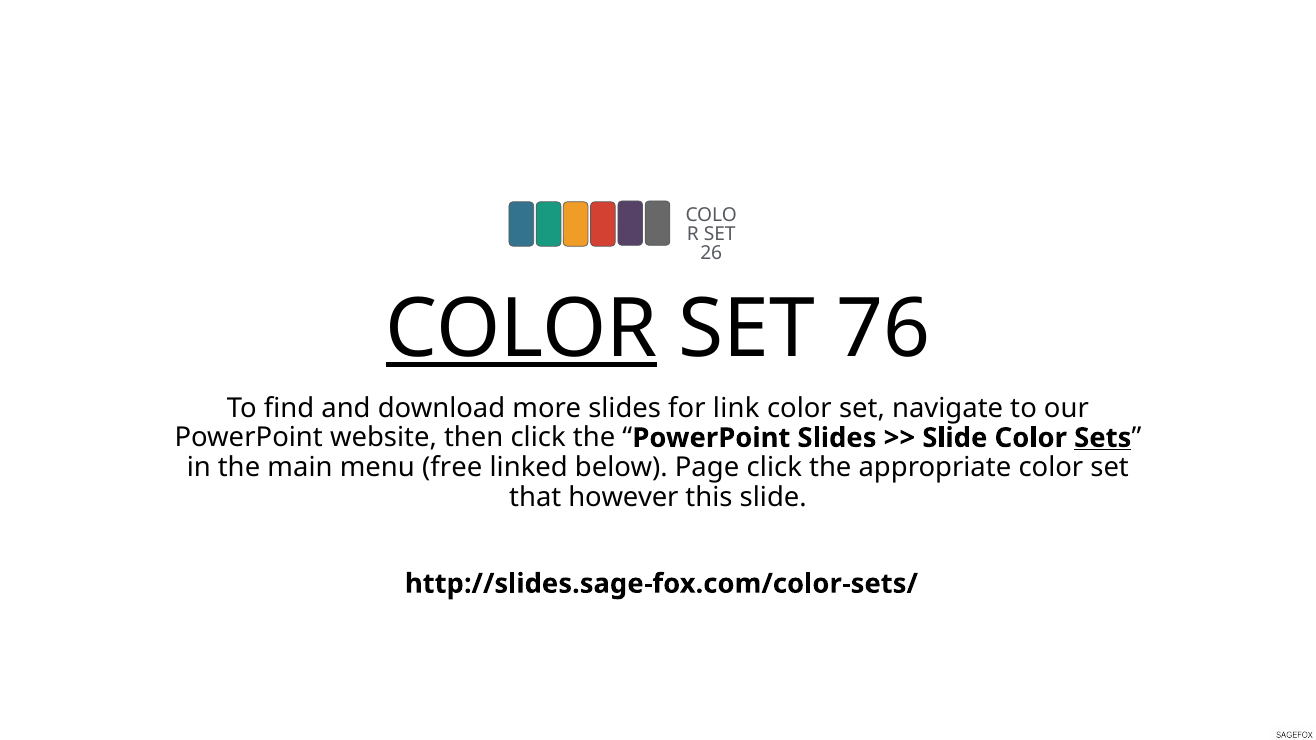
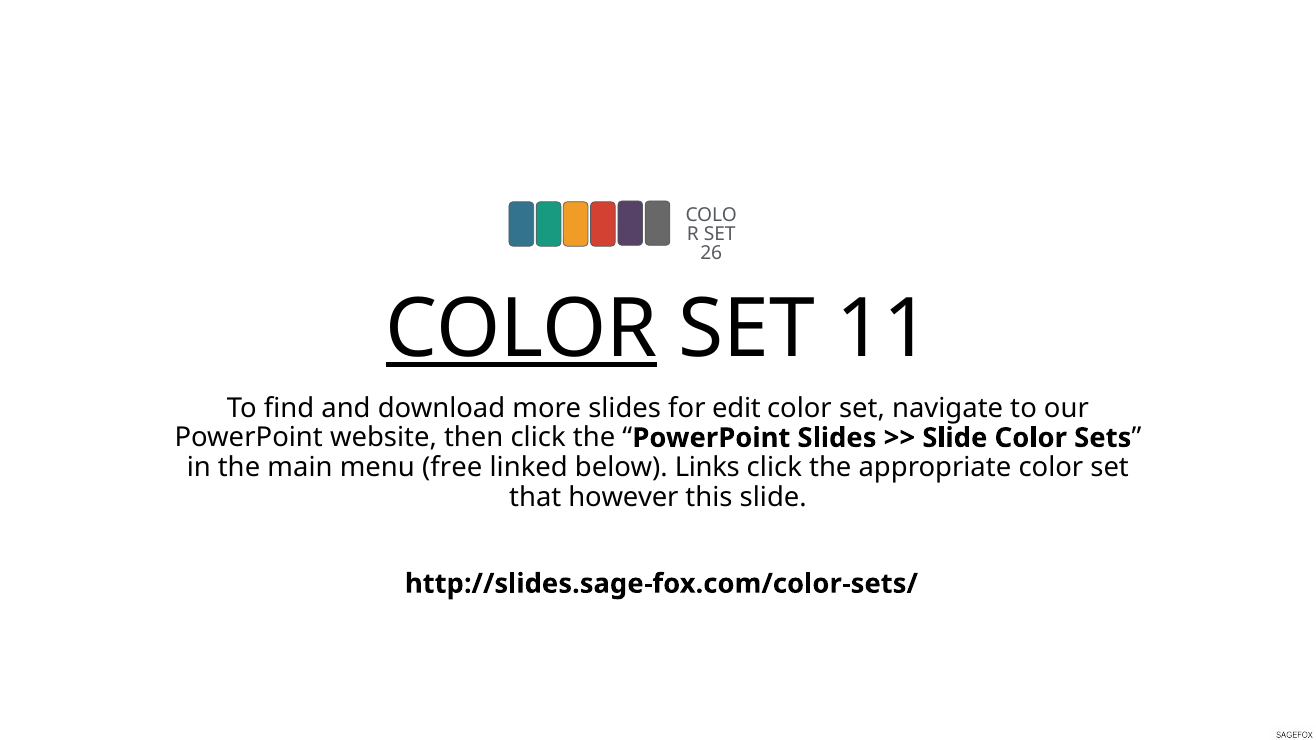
76: 76 -> 11
link: link -> edit
Sets underline: present -> none
Page: Page -> Links
